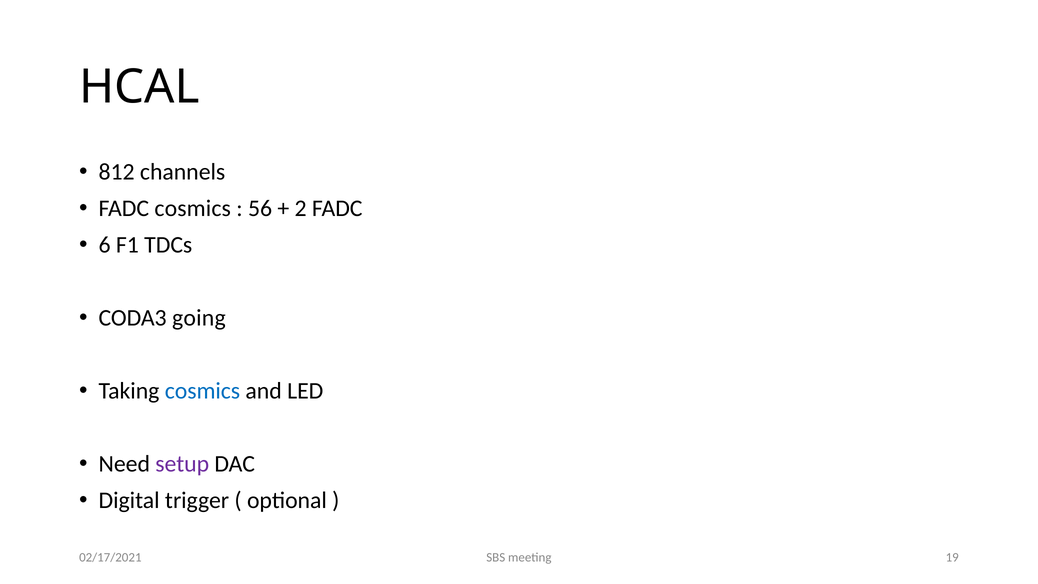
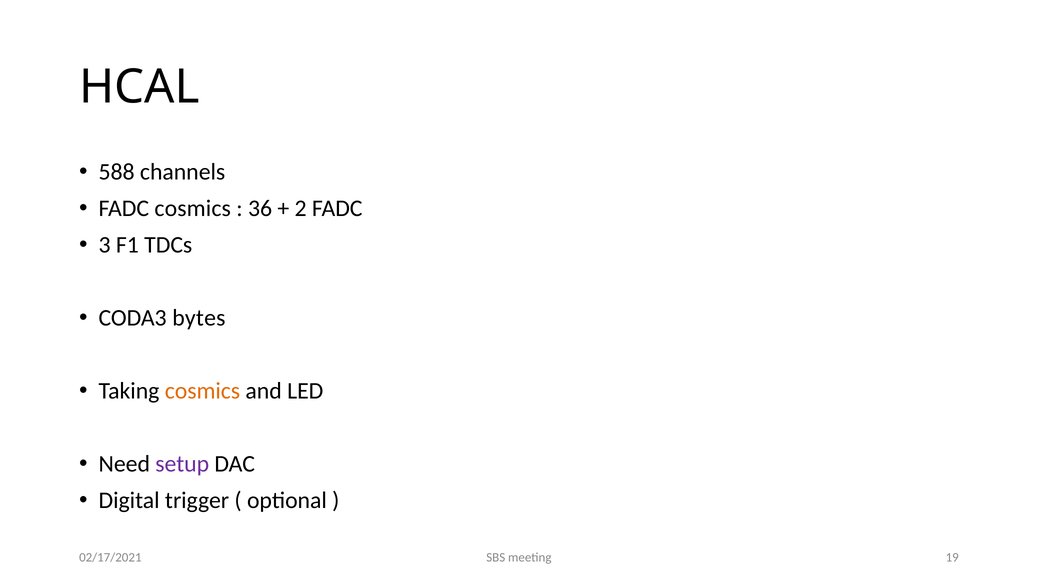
812: 812 -> 588
56: 56 -> 36
6: 6 -> 3
going: going -> bytes
cosmics at (202, 391) colour: blue -> orange
